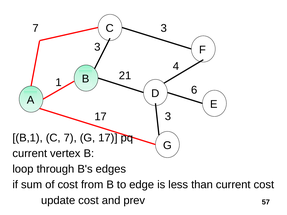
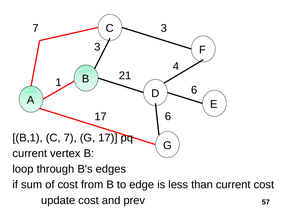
17 3: 3 -> 6
